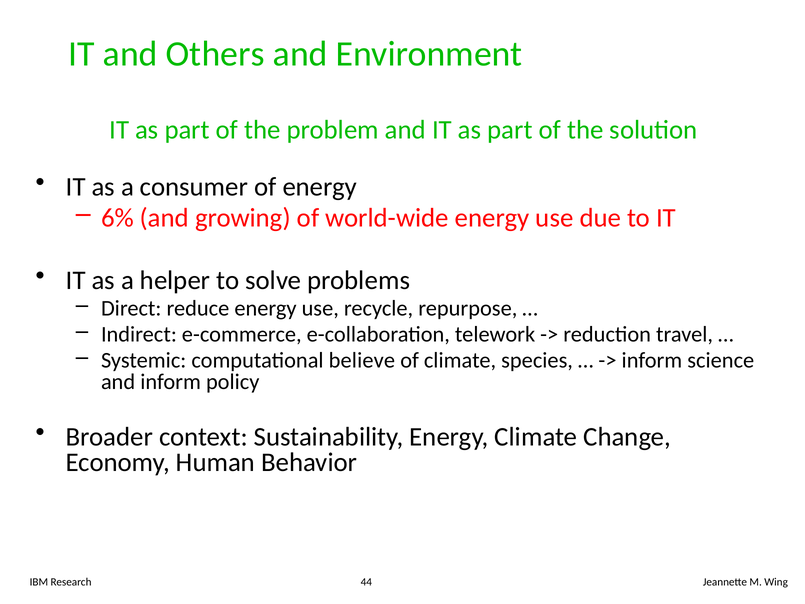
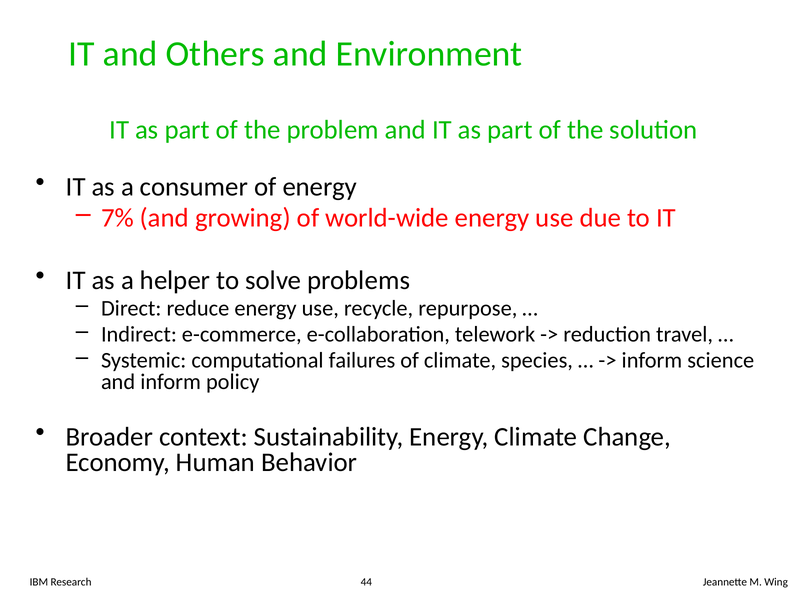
6%: 6% -> 7%
believe: believe -> failures
